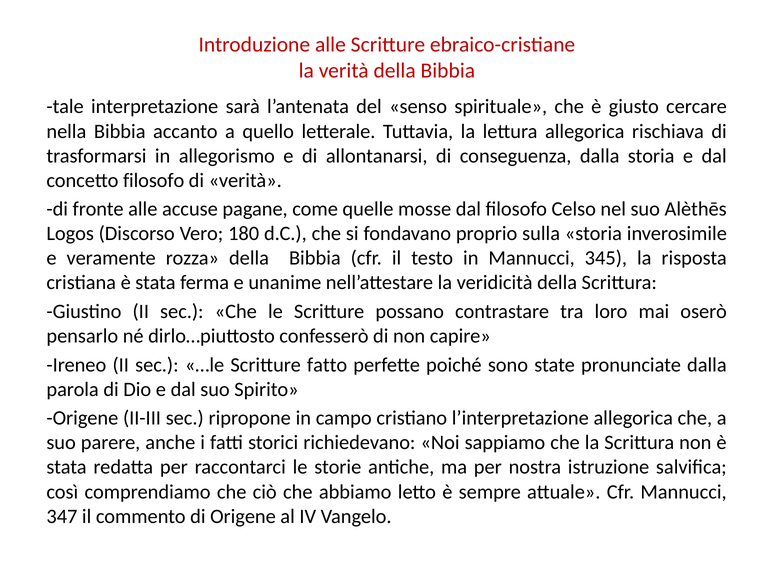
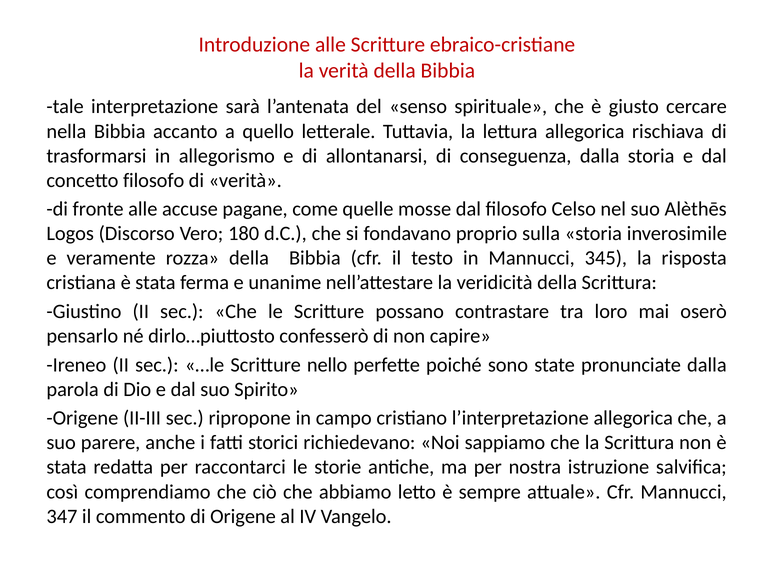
fatto: fatto -> nello
